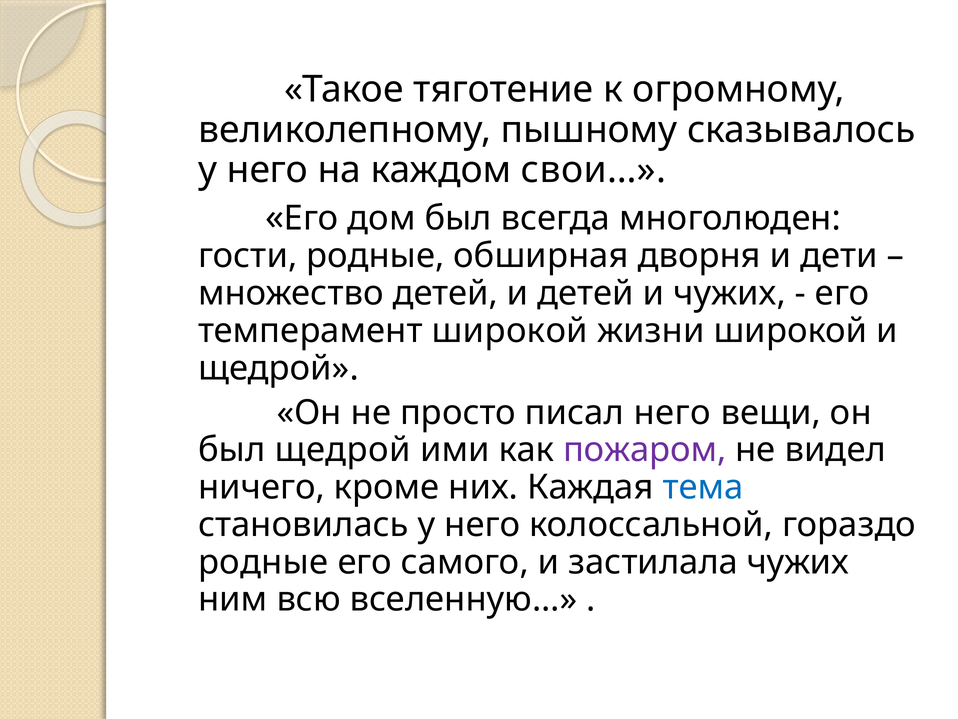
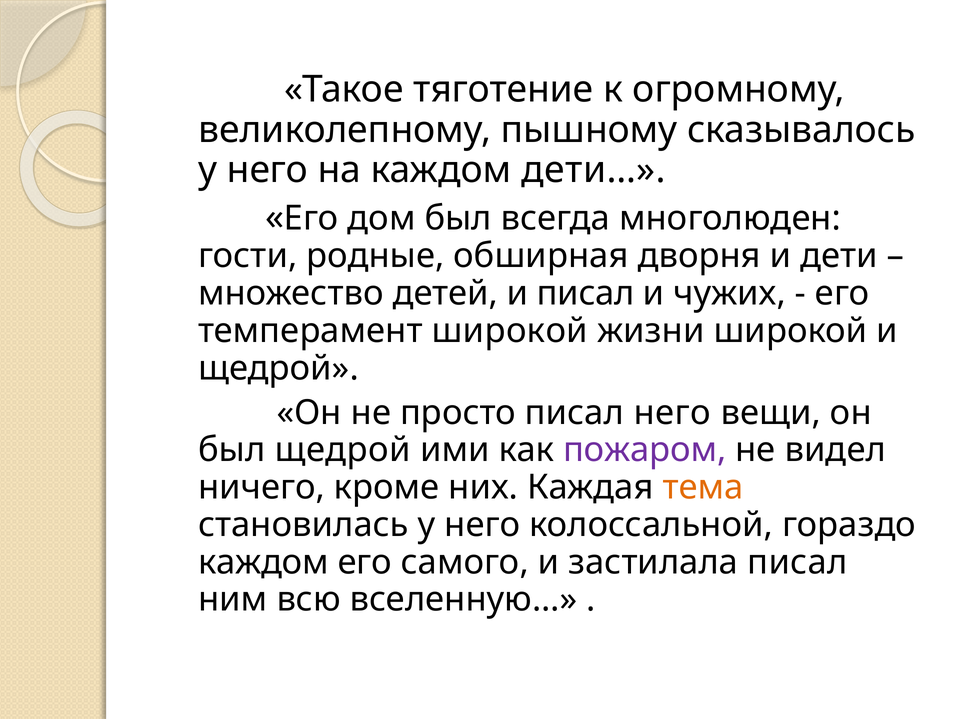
свои…: свои… -> дети…
и детей: детей -> писал
тема colour: blue -> orange
родные at (263, 562): родные -> каждом
застилала чужих: чужих -> писал
